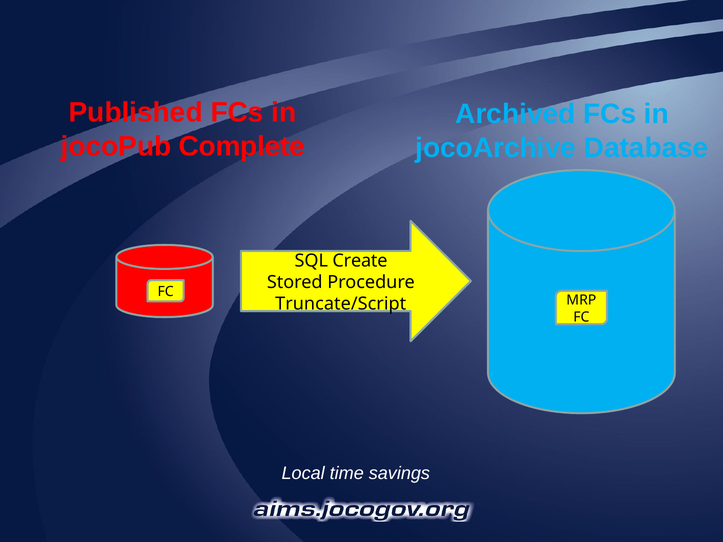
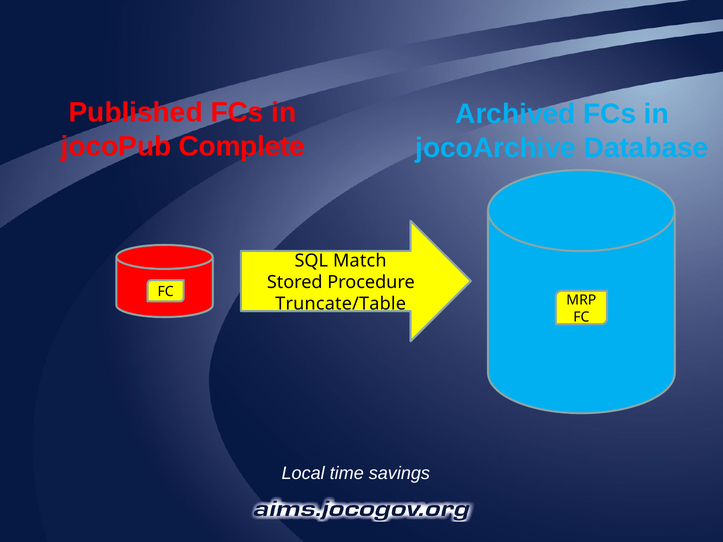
Create: Create -> Match
Truncate/Script: Truncate/Script -> Truncate/Table
